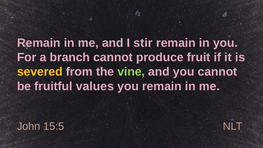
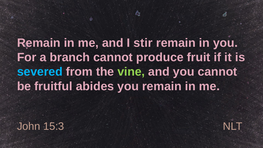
severed colour: yellow -> light blue
values: values -> abides
15:5: 15:5 -> 15:3
